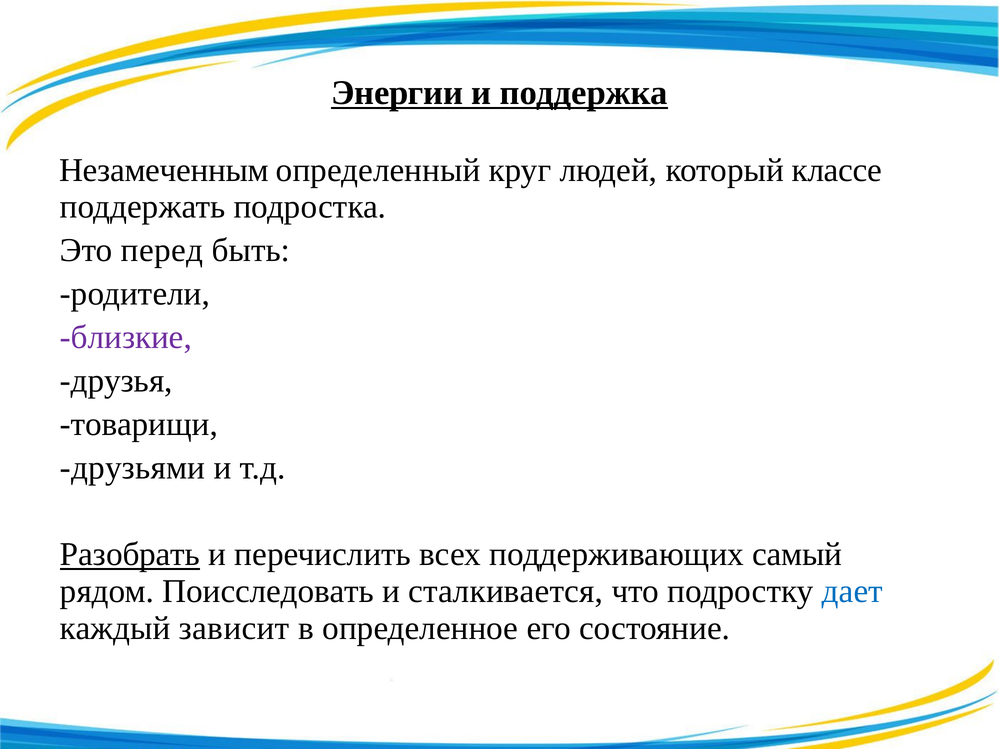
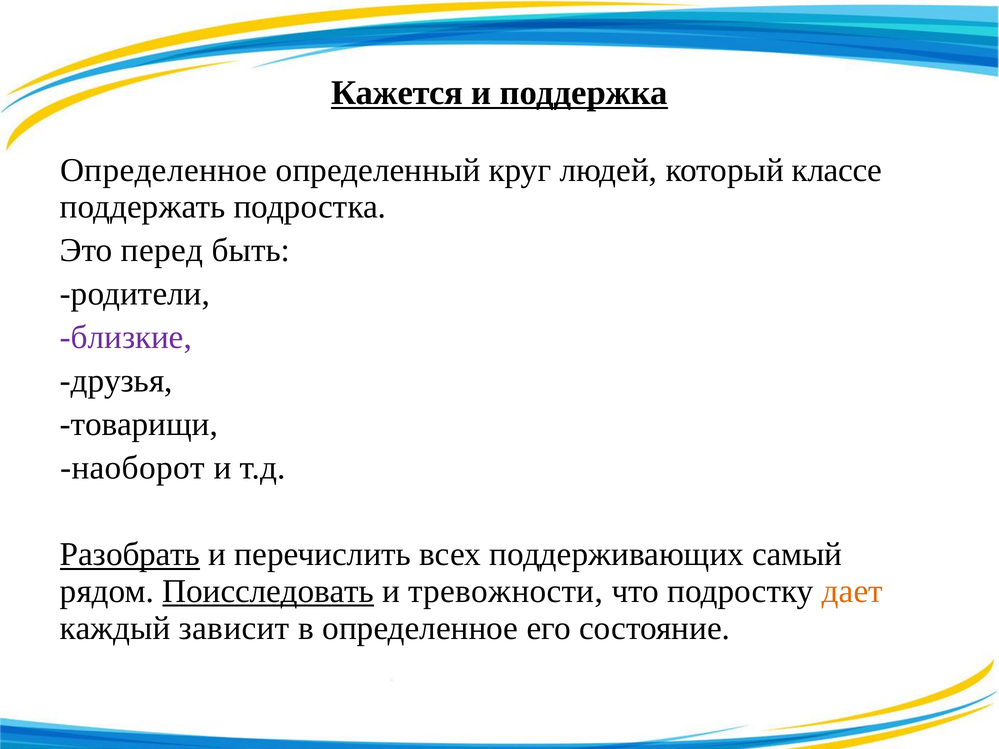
Энергии: Энергии -> Кажется
Незамеченным at (164, 170): Незамеченным -> Определенное
друзьями: друзьями -> наоборот
Поисследовать underline: none -> present
сталкивается: сталкивается -> тревожности
дает colour: blue -> orange
